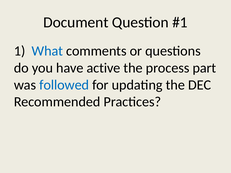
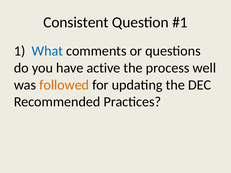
Document: Document -> Consistent
part: part -> well
followed colour: blue -> orange
